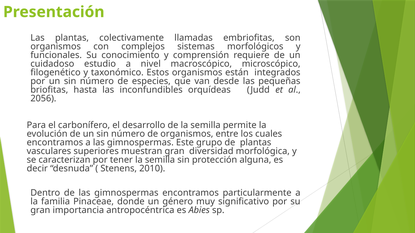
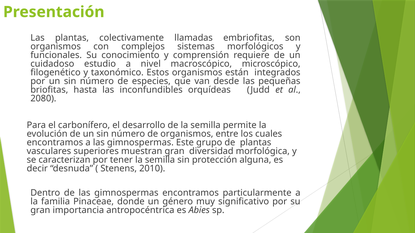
2056: 2056 -> 2080
